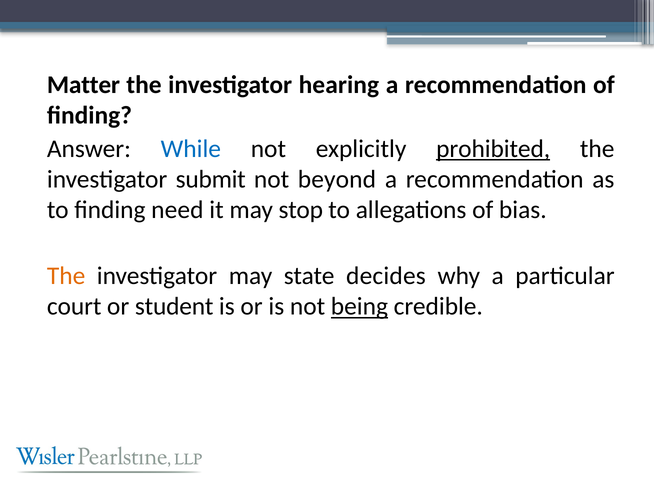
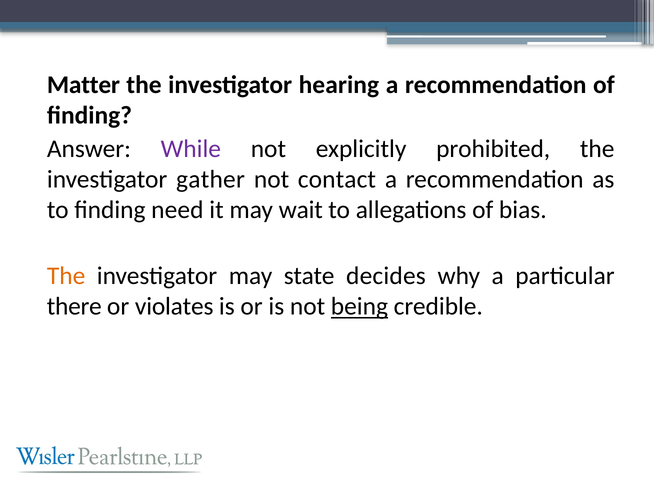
While colour: blue -> purple
prohibited underline: present -> none
submit: submit -> gather
beyond: beyond -> contact
stop: stop -> wait
court: court -> there
student: student -> violates
